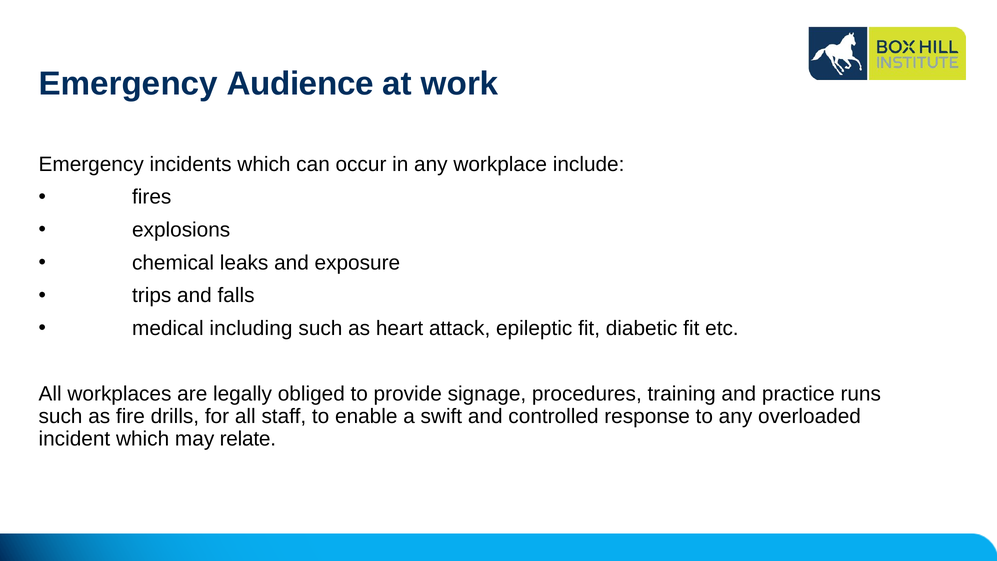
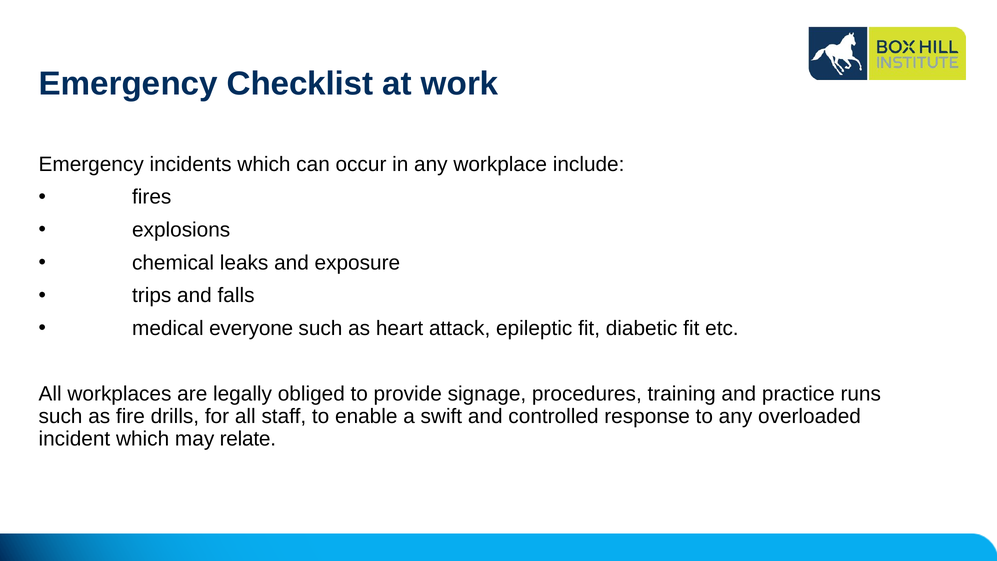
Audience: Audience -> Checklist
including: including -> everyone
